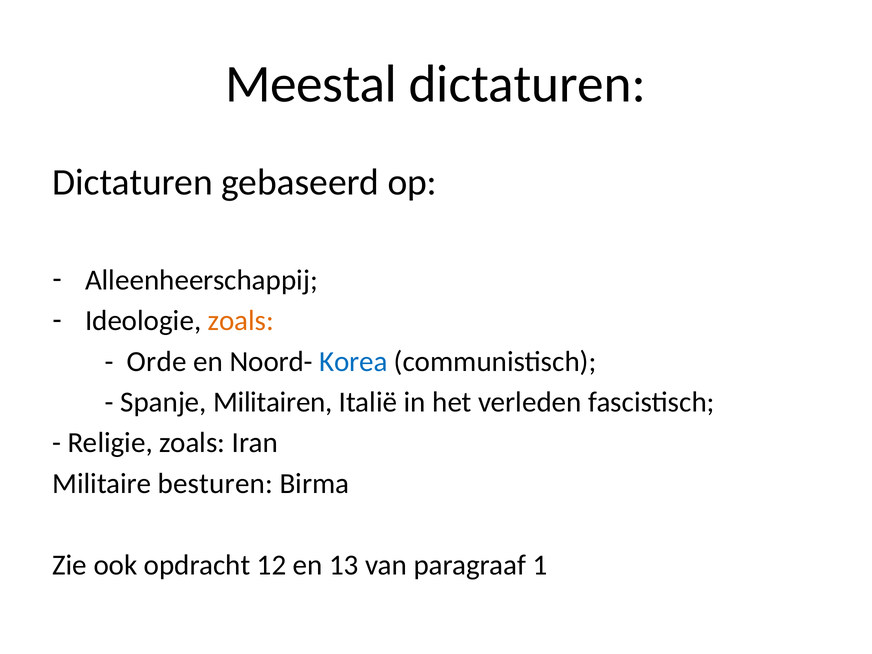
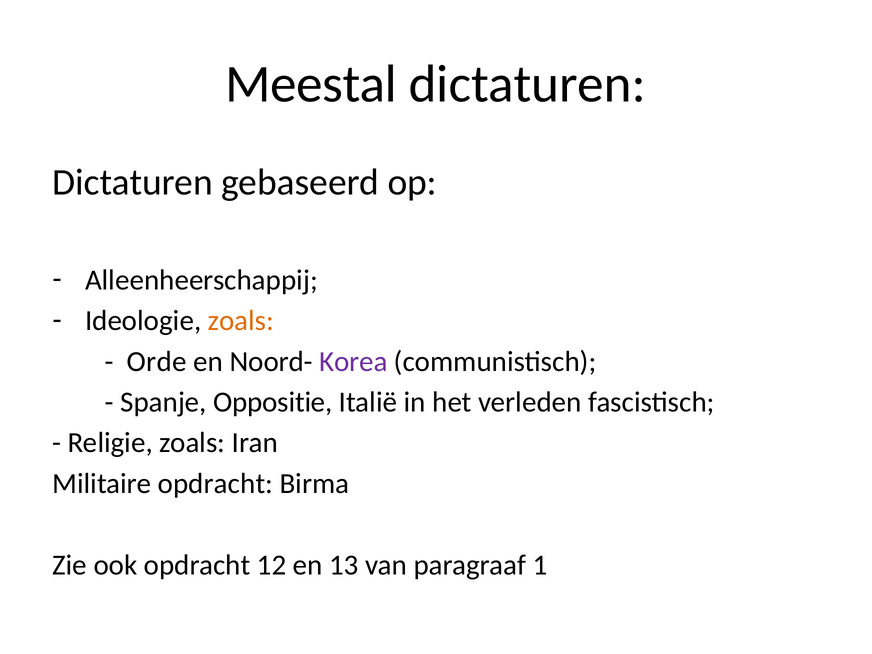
Korea colour: blue -> purple
Militairen: Militairen -> Oppositie
Militaire besturen: besturen -> opdracht
